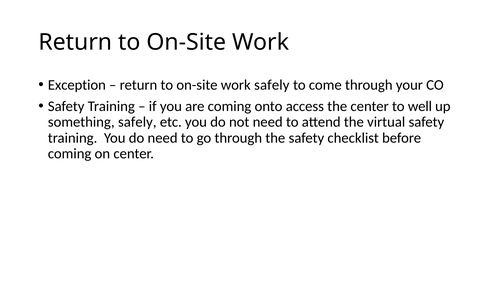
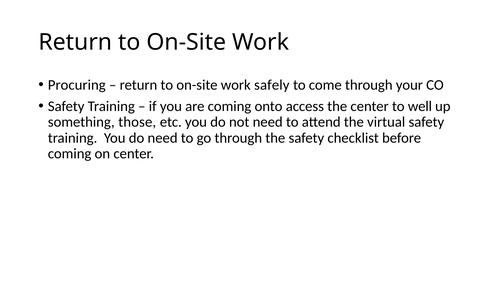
Exception: Exception -> Procuring
something safely: safely -> those
